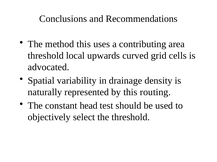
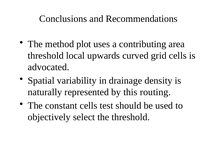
method this: this -> plot
constant head: head -> cells
